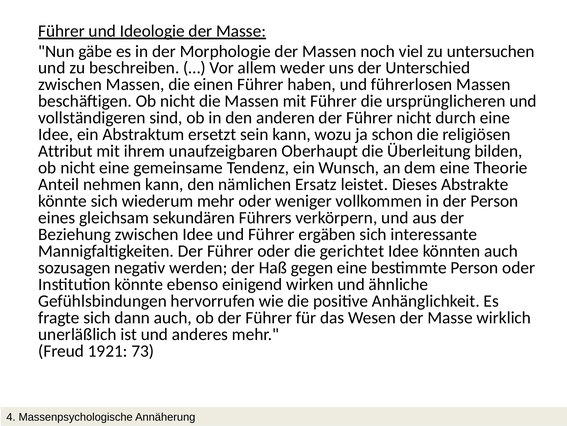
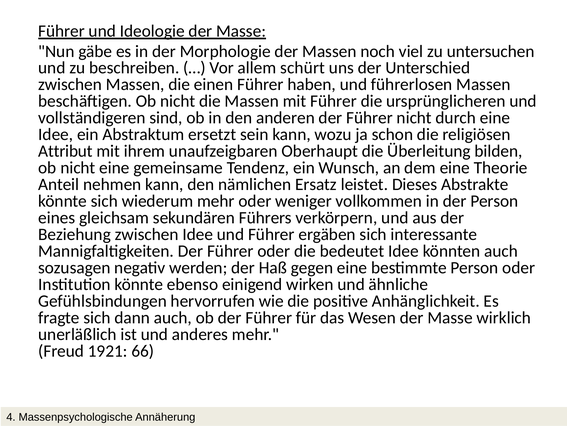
weder: weder -> schürt
gerichtet: gerichtet -> bedeutet
73: 73 -> 66
